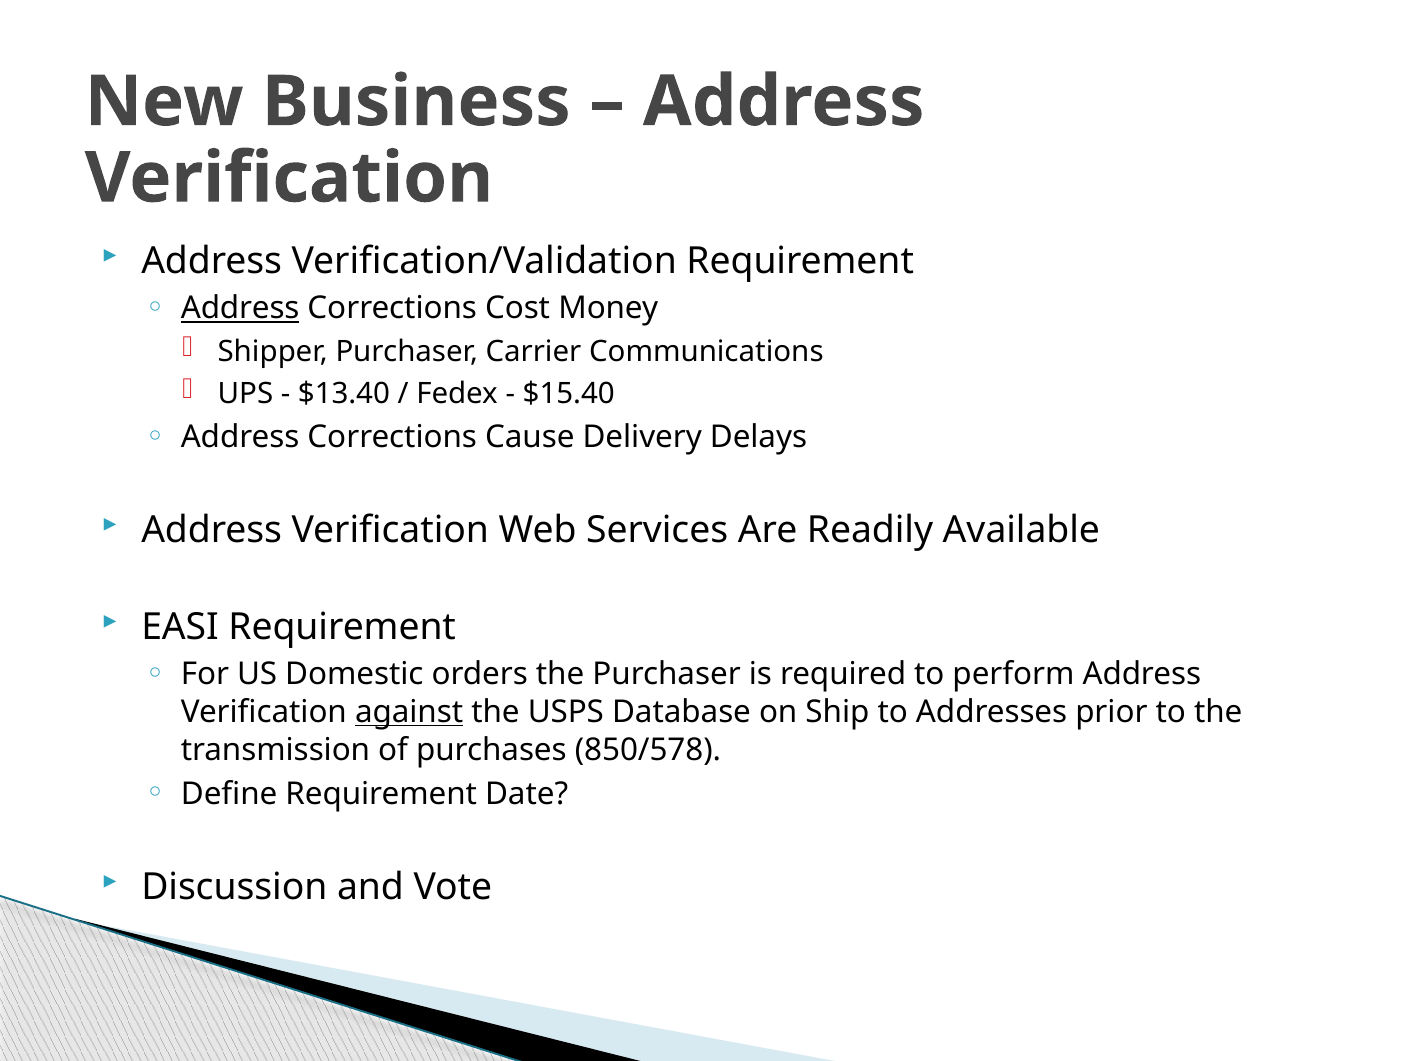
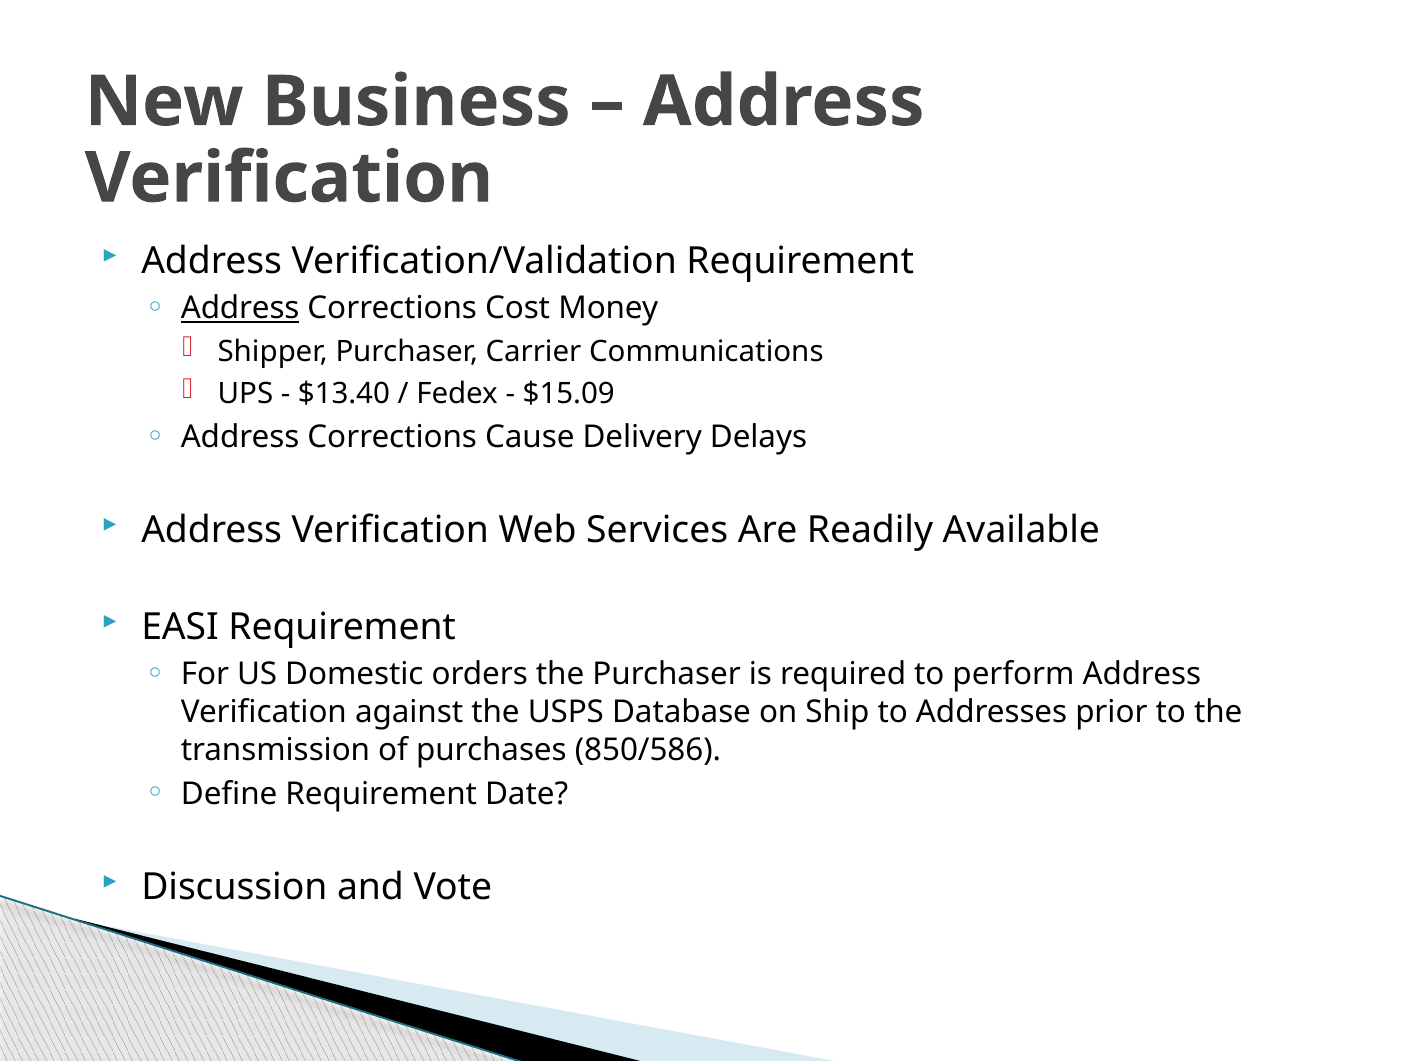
$15.40: $15.40 -> $15.09
against underline: present -> none
850/578: 850/578 -> 850/586
